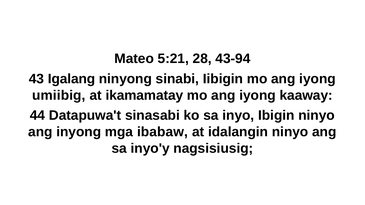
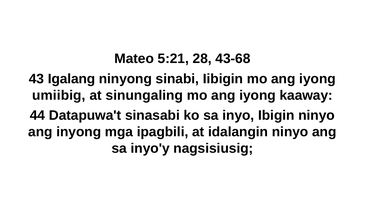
43-94: 43-94 -> 43-68
ikamamatay: ikamamatay -> sinungaling
ibabaw: ibabaw -> ipagbili
